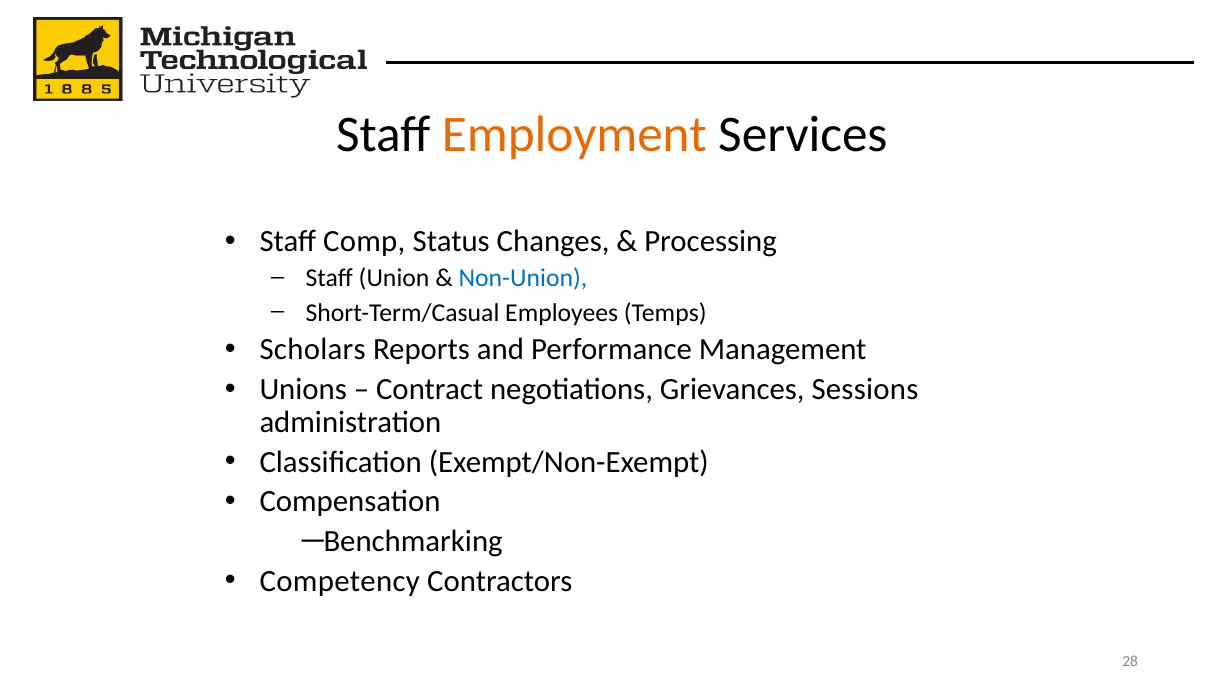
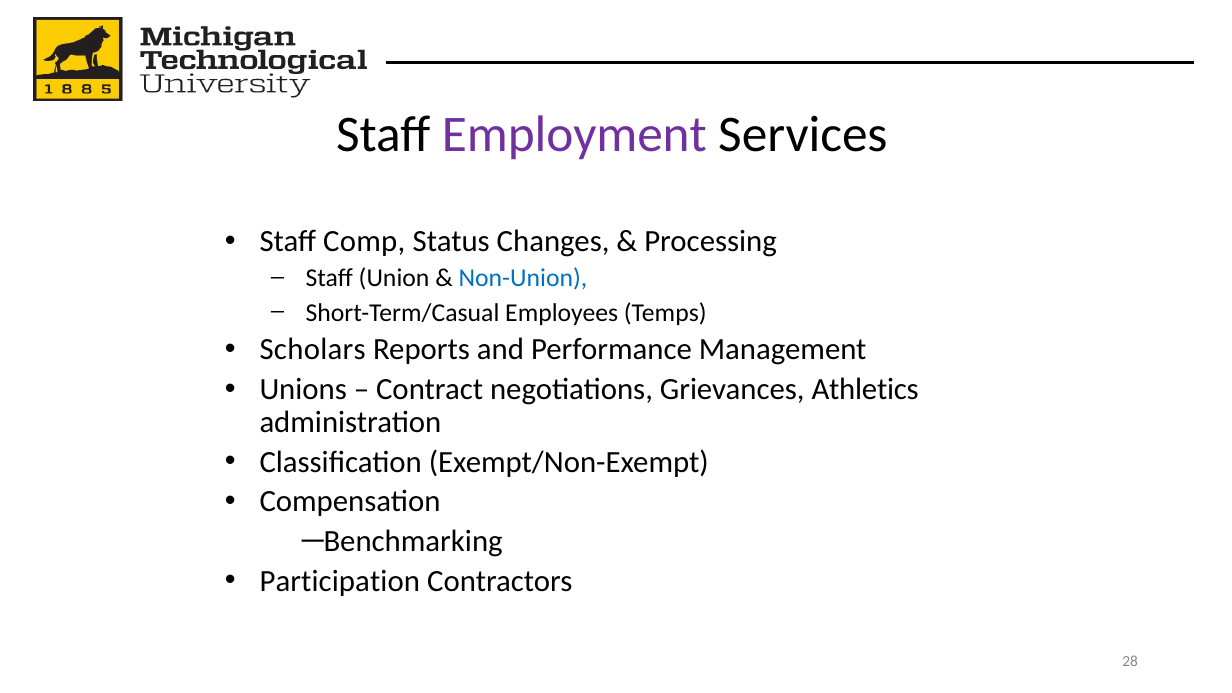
Employment colour: orange -> purple
Sessions: Sessions -> Athletics
Competency: Competency -> Participation
